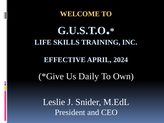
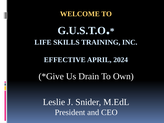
Daily: Daily -> Drain
